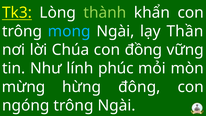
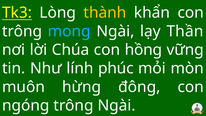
thành colour: light green -> yellow
đồng: đồng -> hồng
mừng: mừng -> muôn
